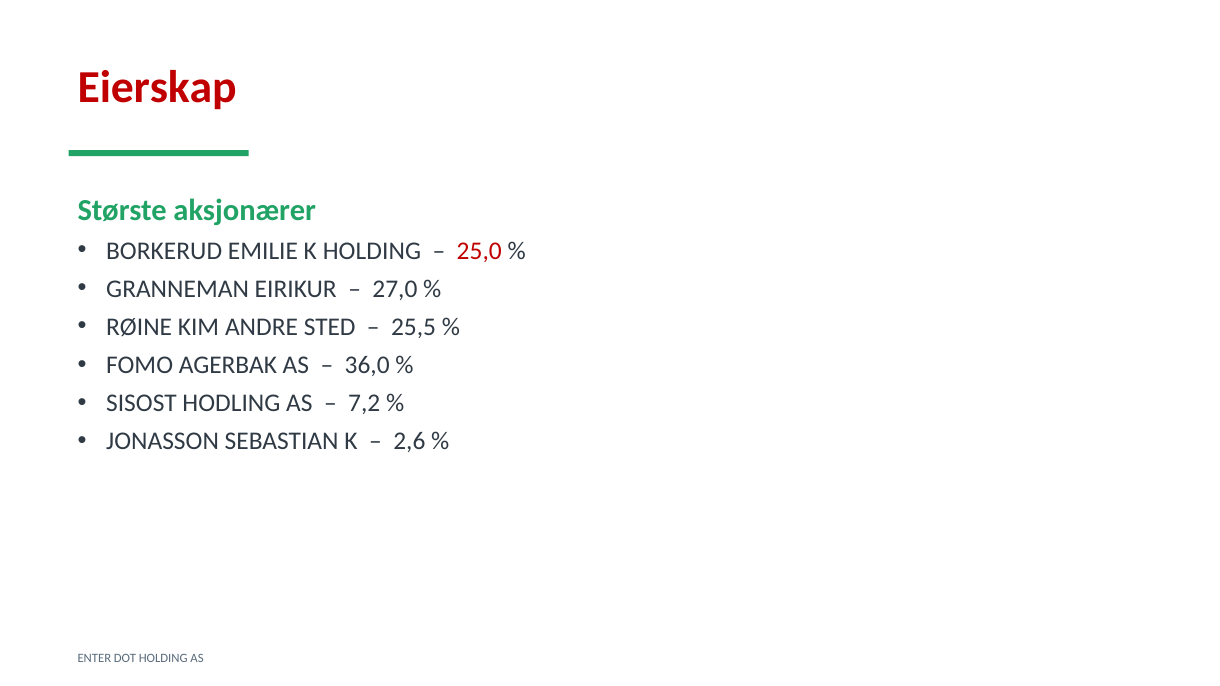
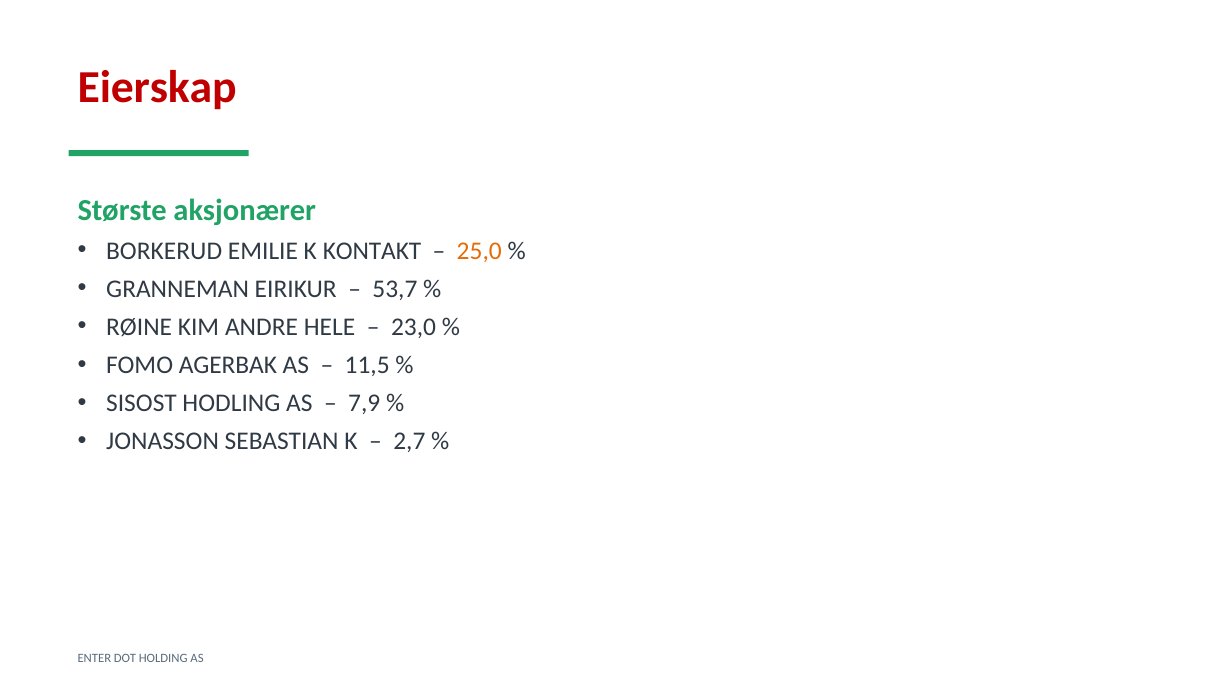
K HOLDING: HOLDING -> KONTAKT
25,0 colour: red -> orange
27,0: 27,0 -> 53,7
STED: STED -> HELE
25,5: 25,5 -> 23,0
36,0: 36,0 -> 11,5
7,2: 7,2 -> 7,9
2,6: 2,6 -> 2,7
